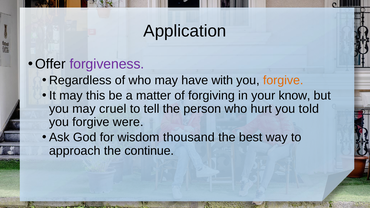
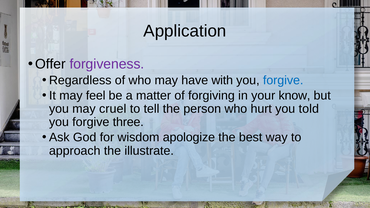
forgive at (283, 80) colour: orange -> blue
this: this -> feel
were: were -> three
thousand: thousand -> apologize
continue: continue -> illustrate
